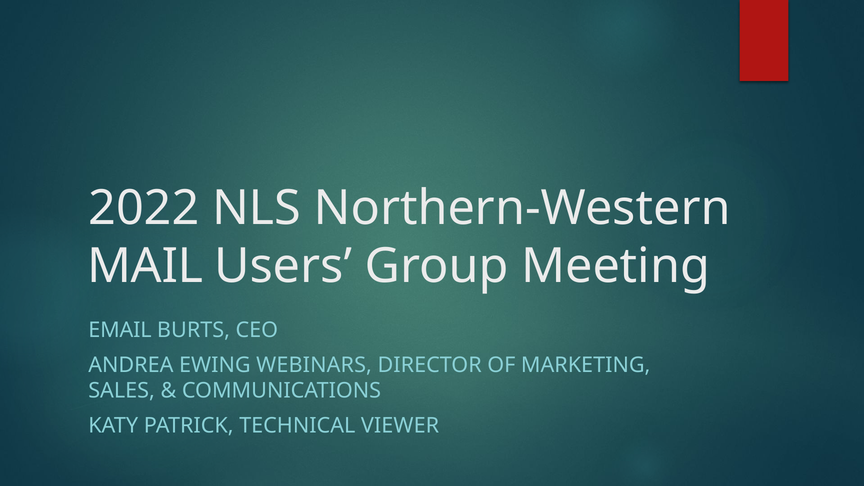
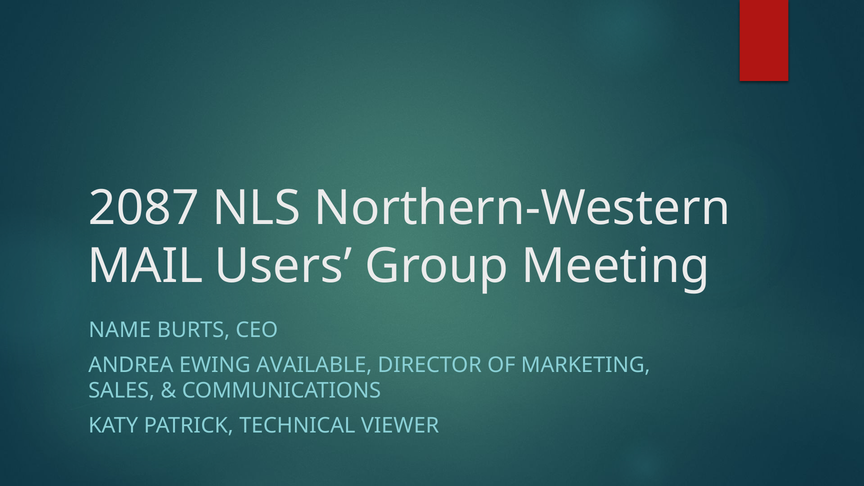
2022: 2022 -> 2087
EMAIL: EMAIL -> NAME
WEBINARS: WEBINARS -> AVAILABLE
